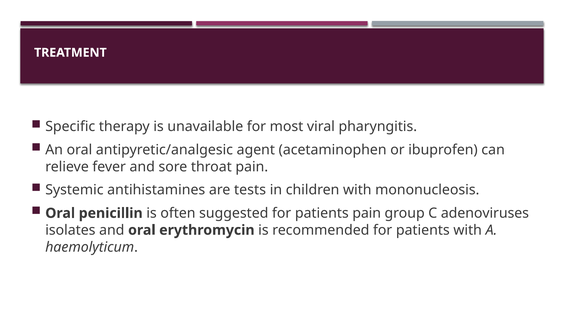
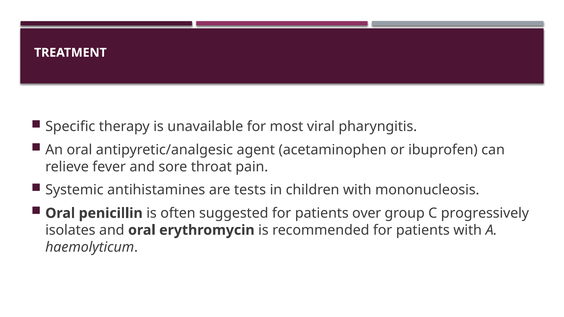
patients pain: pain -> over
adenoviruses: adenoviruses -> progressively
